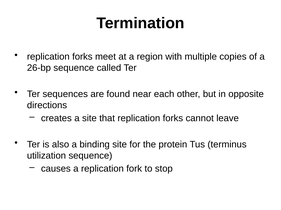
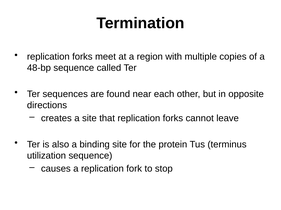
26-bp: 26-bp -> 48-bp
